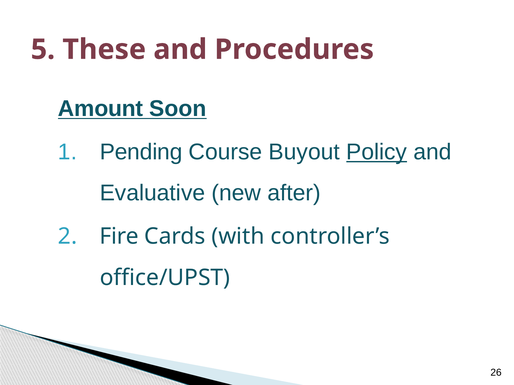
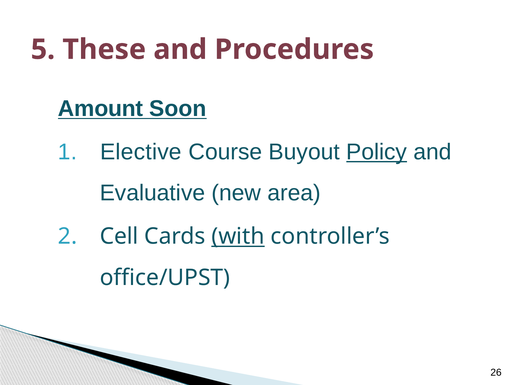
Pending: Pending -> Elective
after: after -> area
Fire: Fire -> Cell
with underline: none -> present
